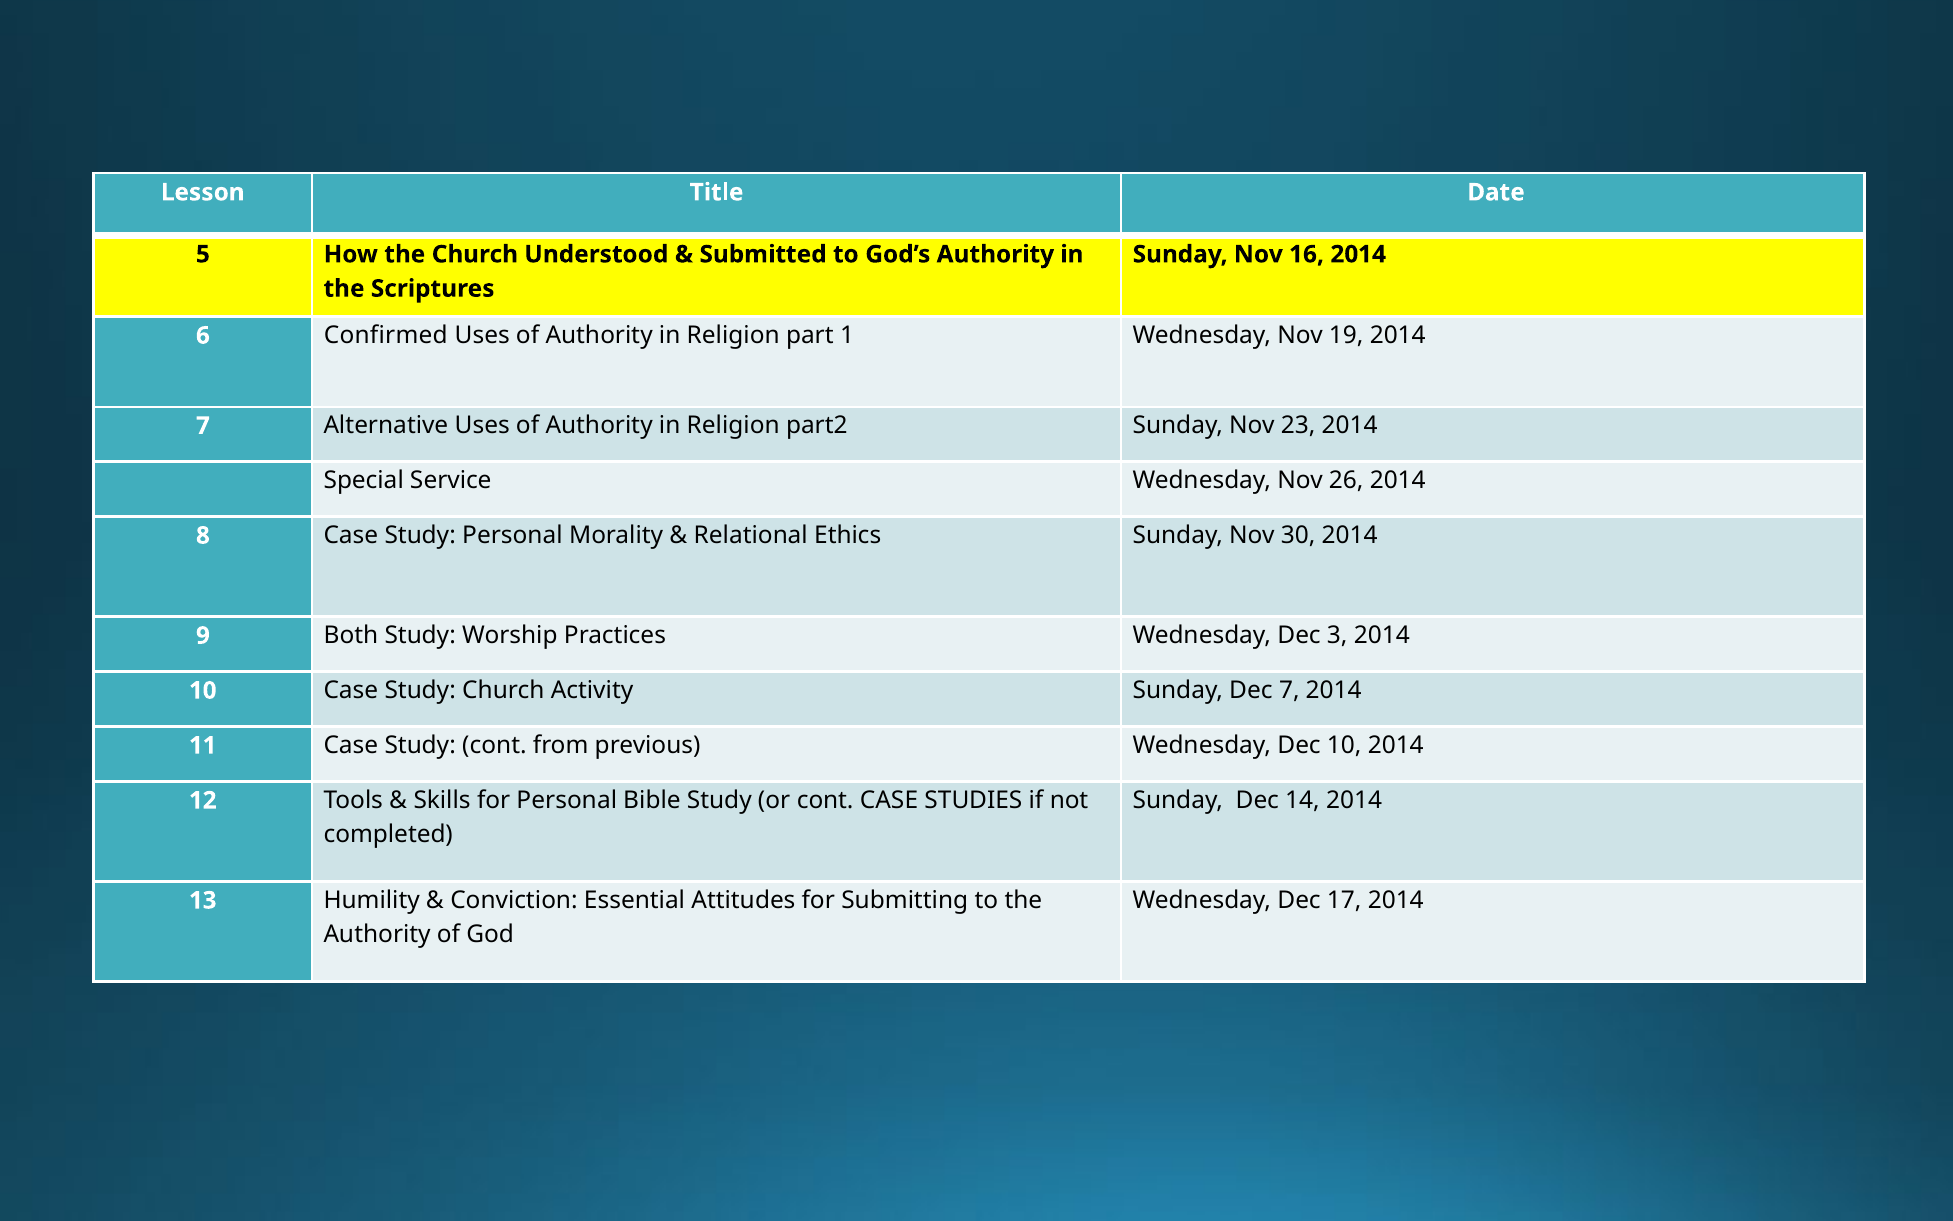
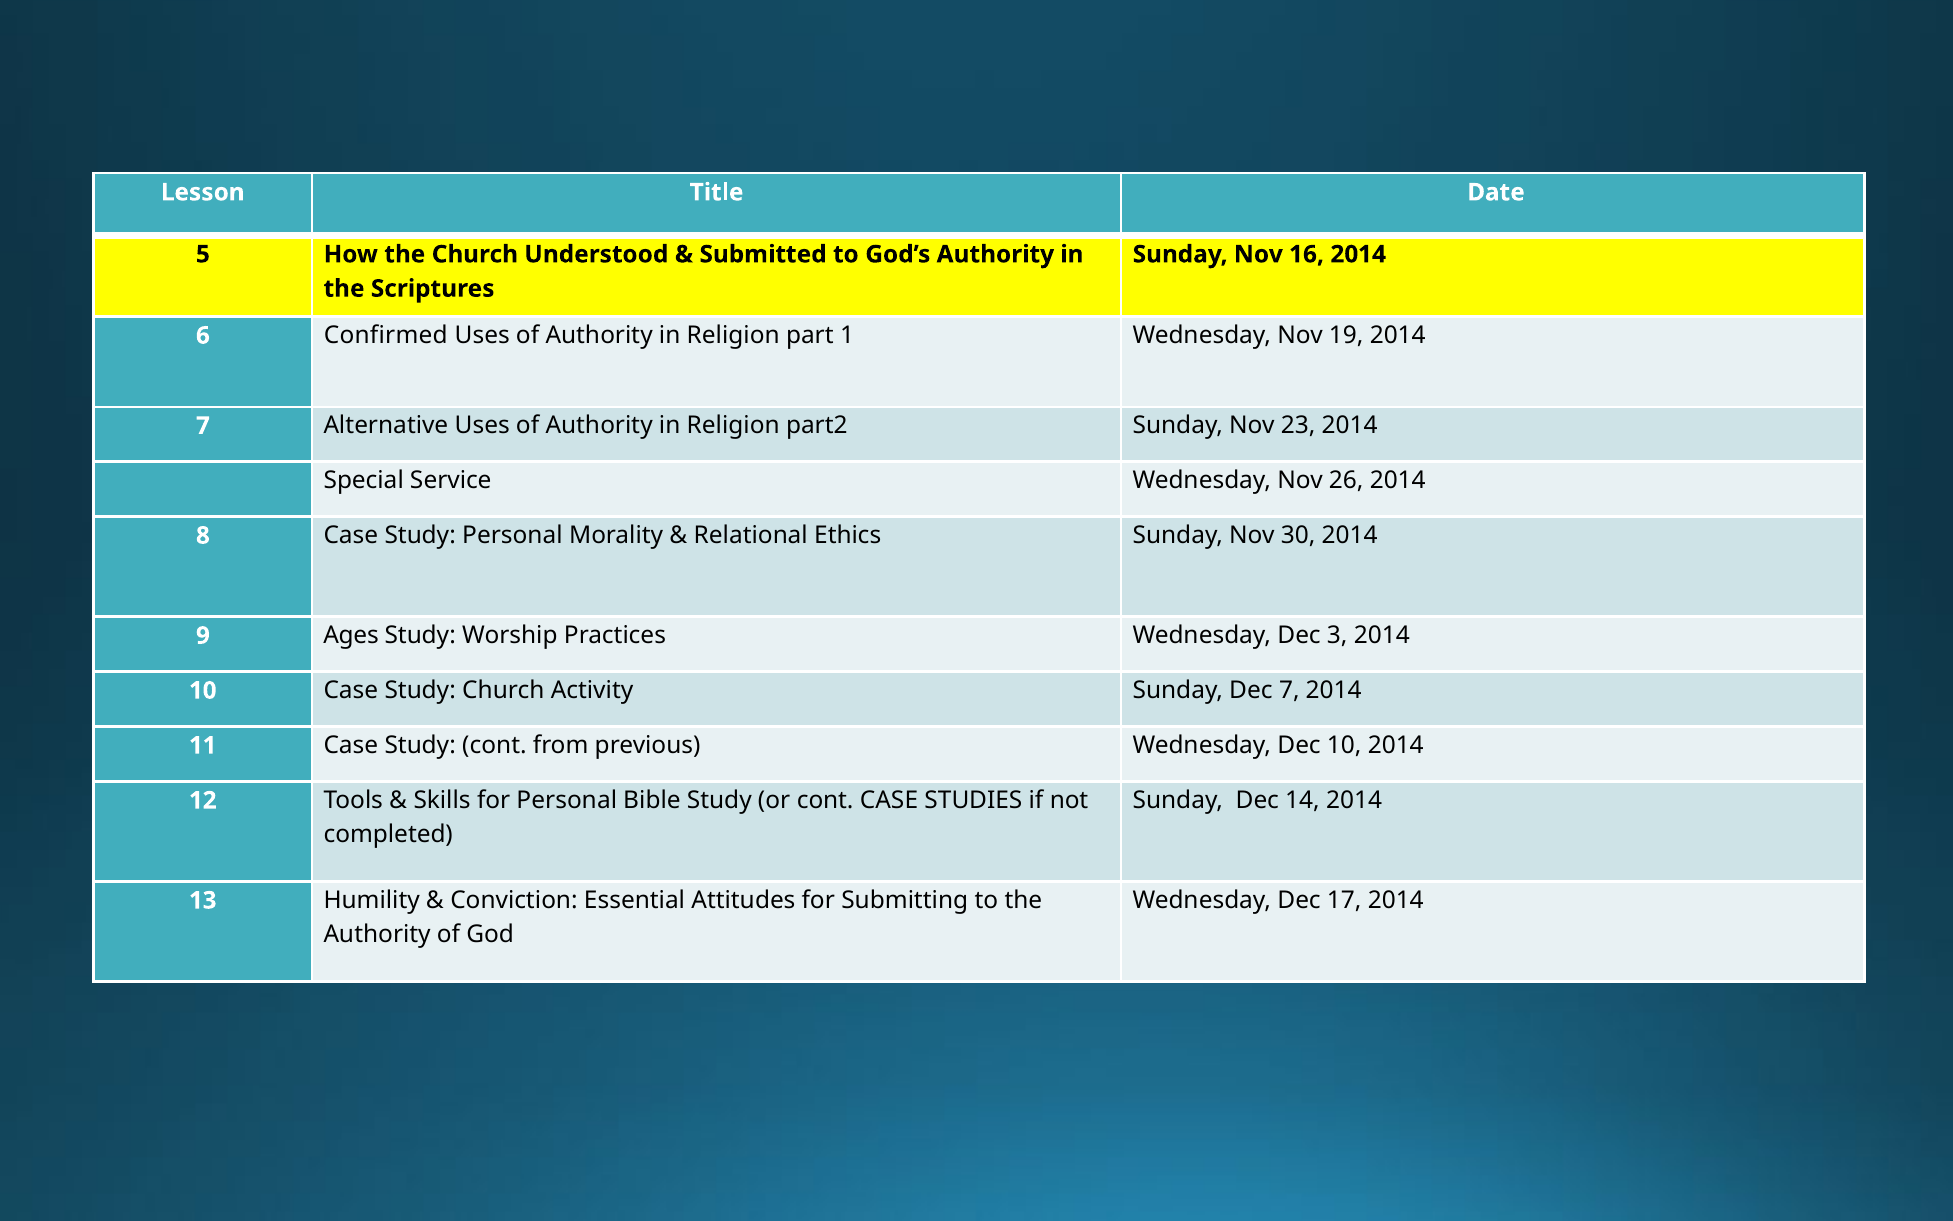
Both: Both -> Ages
